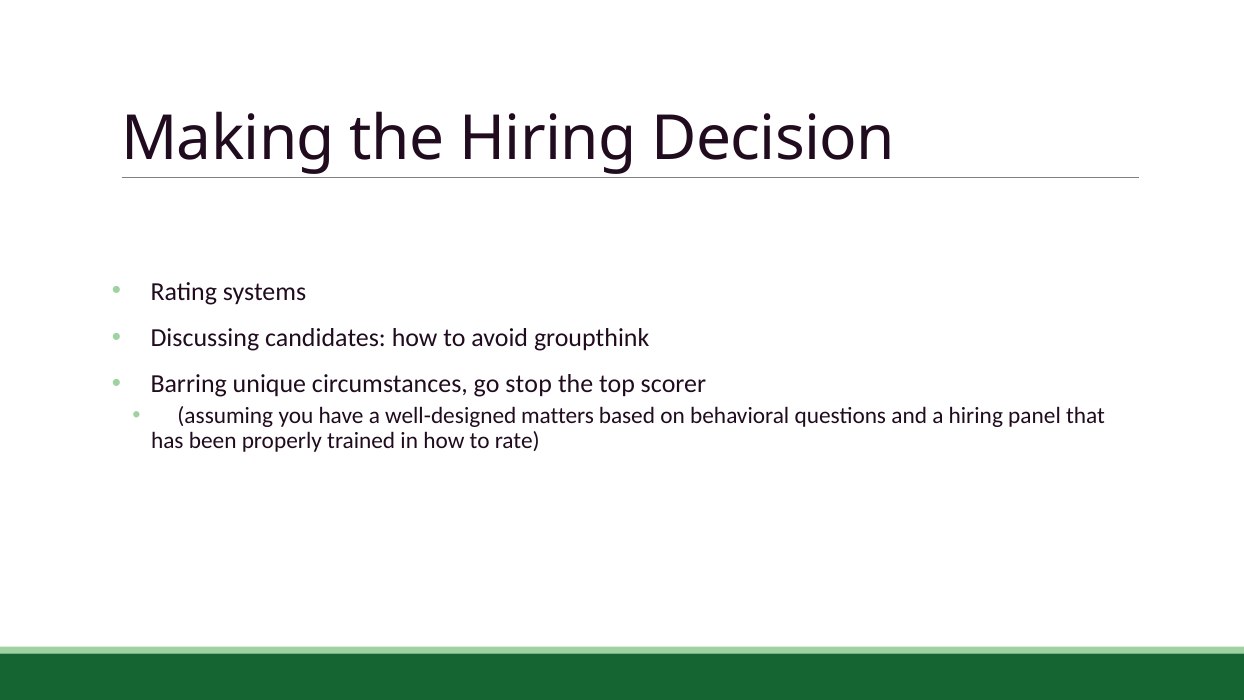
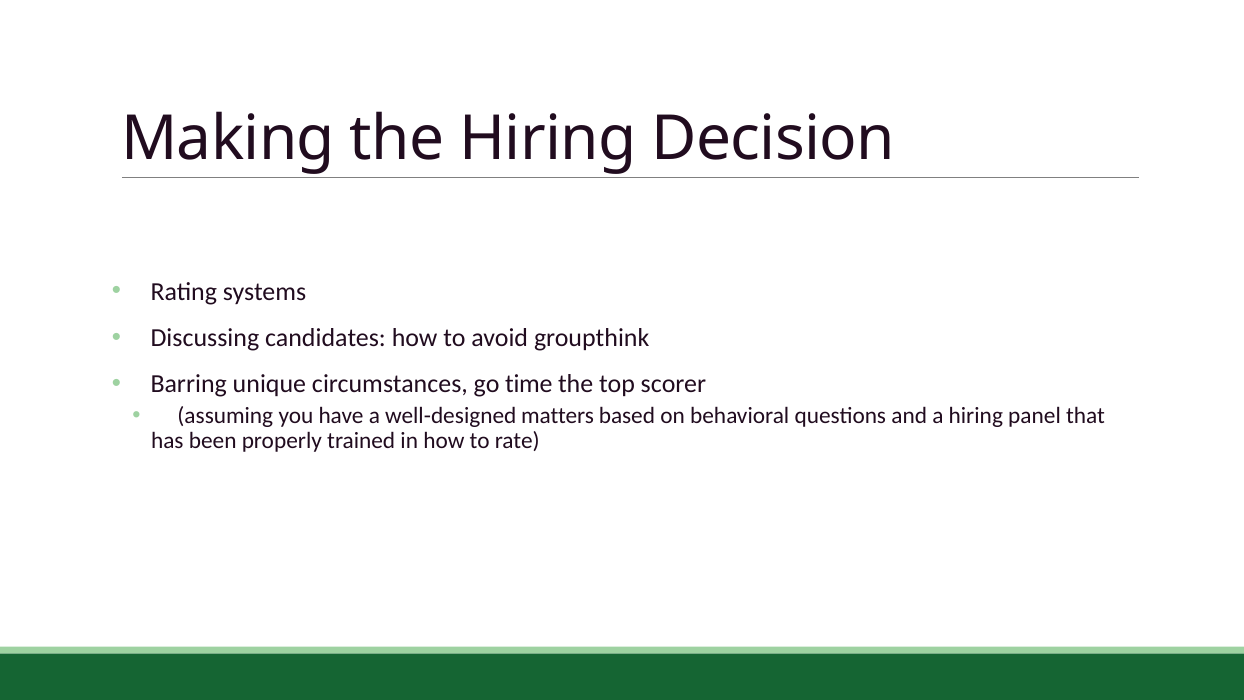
stop: stop -> time
